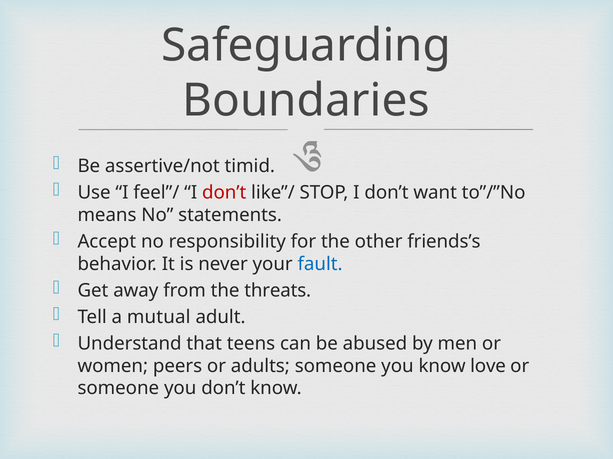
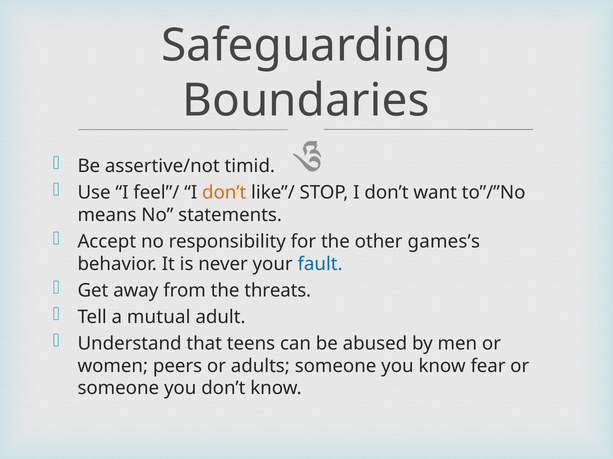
don’t at (224, 193) colour: red -> orange
friends’s: friends’s -> games’s
love: love -> fear
